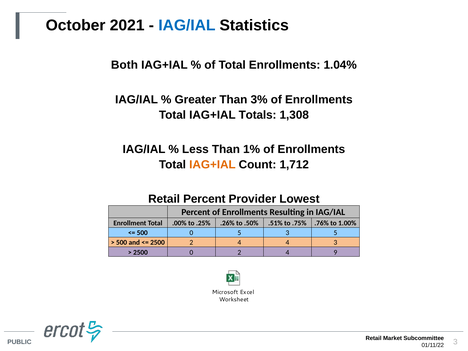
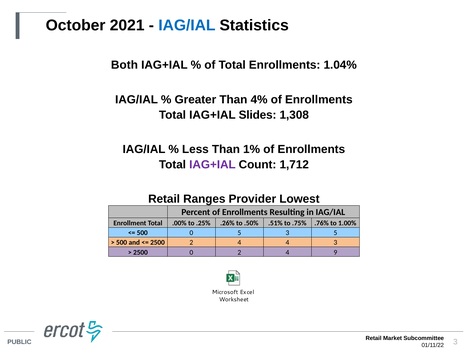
3%: 3% -> 4%
Totals: Totals -> Slides
IAG+IAL at (212, 165) colour: orange -> purple
Retail Percent: Percent -> Ranges
